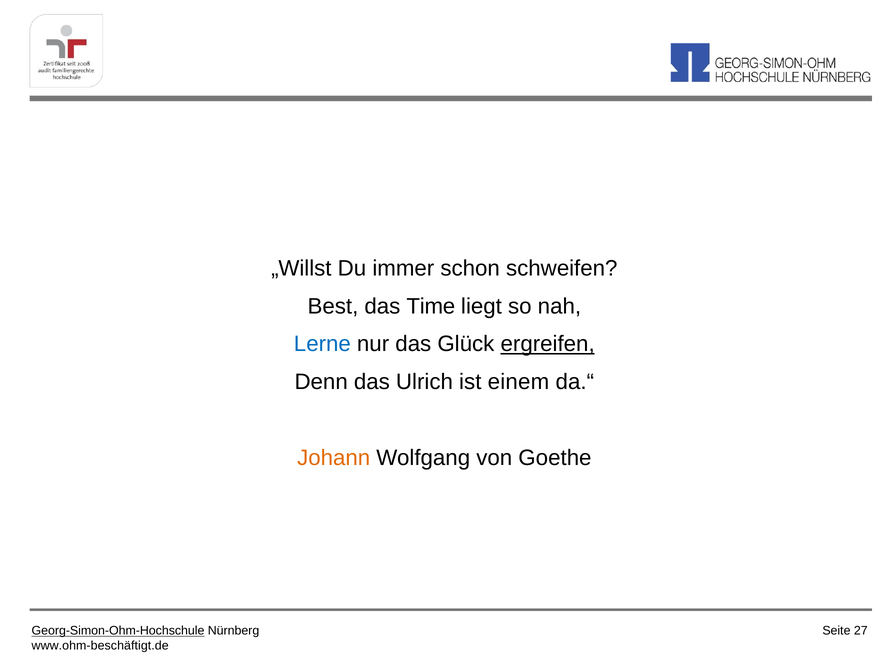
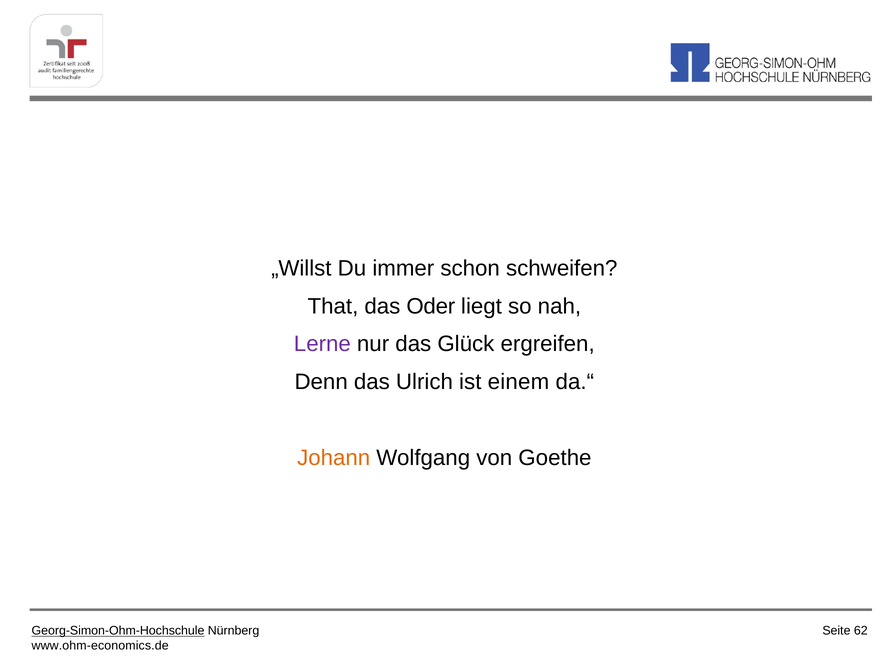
Best: Best -> That
Time: Time -> Oder
Lerne colour: blue -> purple
ergreifen underline: present -> none
27: 27 -> 62
www.ohm-beschäftigt.de: www.ohm-beschäftigt.de -> www.ohm-economics.de
